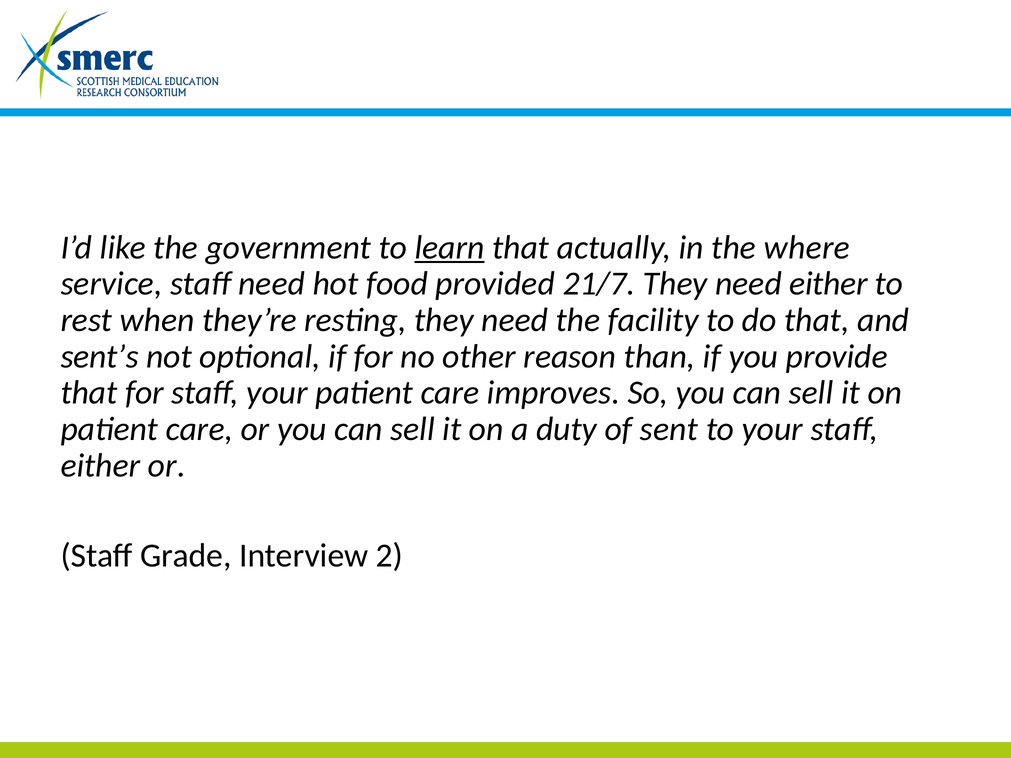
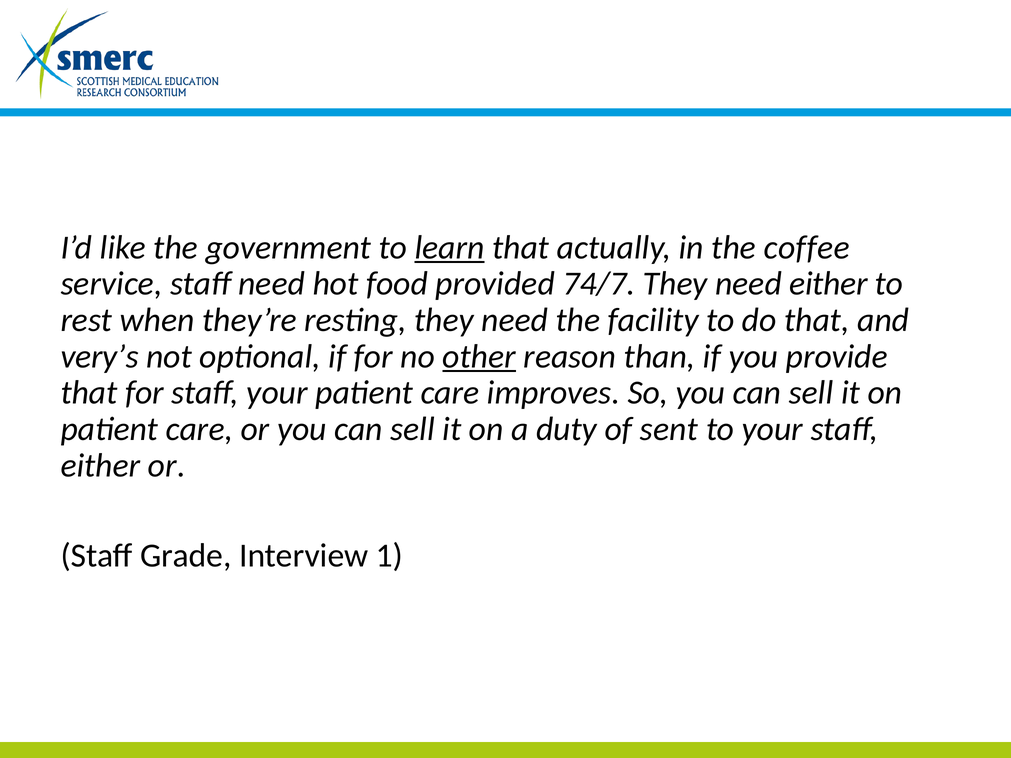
where: where -> coffee
21/7: 21/7 -> 74/7
sent’s: sent’s -> very’s
other underline: none -> present
2: 2 -> 1
